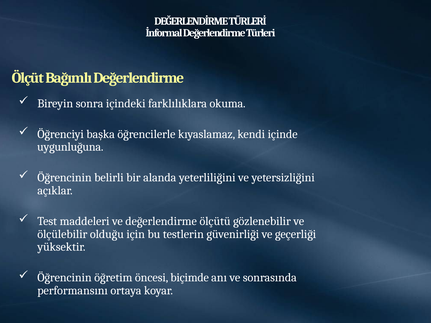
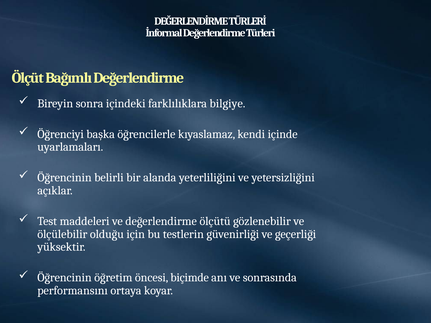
okuma: okuma -> bilgiye
uygunluğuna: uygunluğuna -> uyarlamaları
